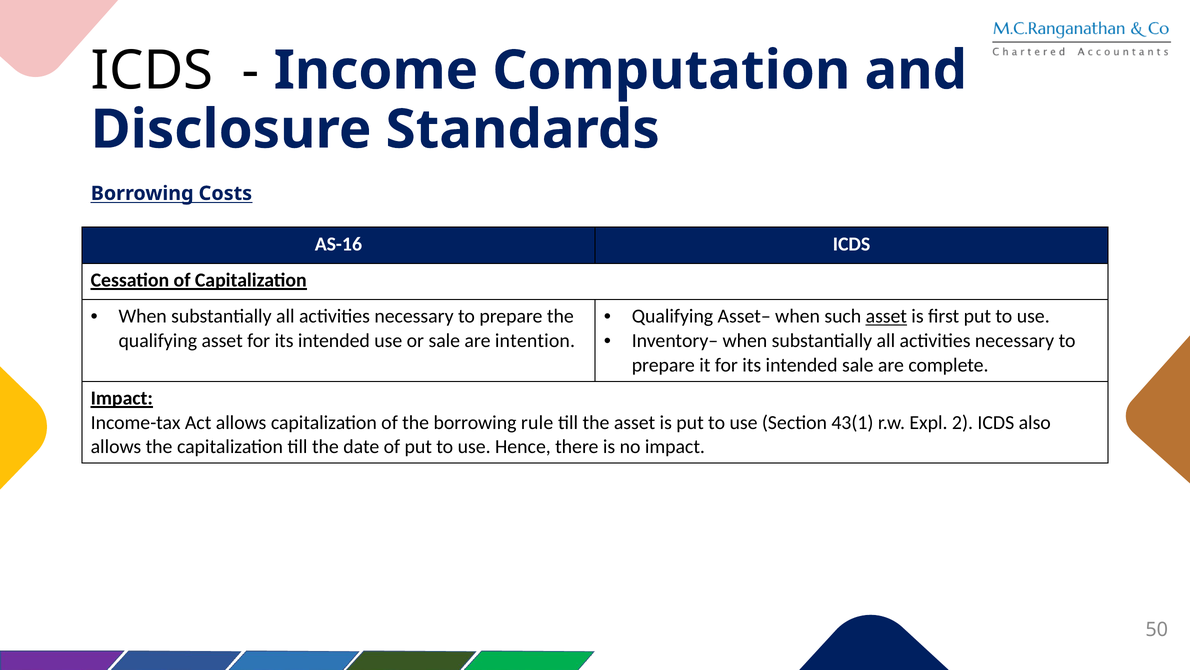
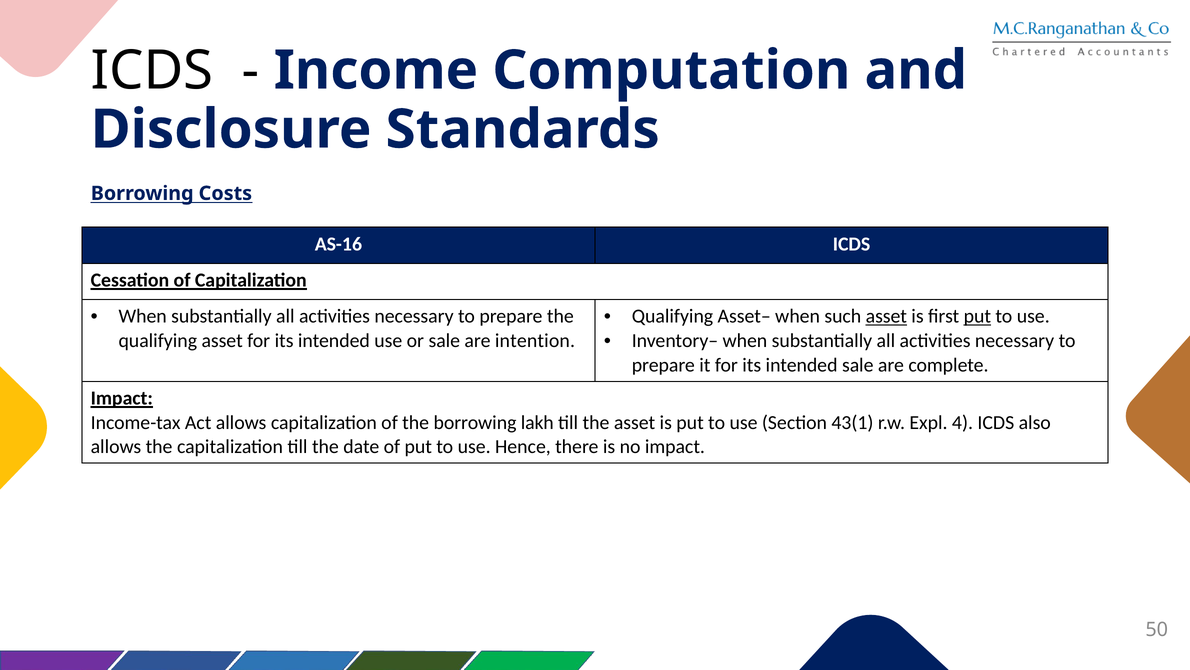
put at (977, 316) underline: none -> present
rule: rule -> lakh
2: 2 -> 4
